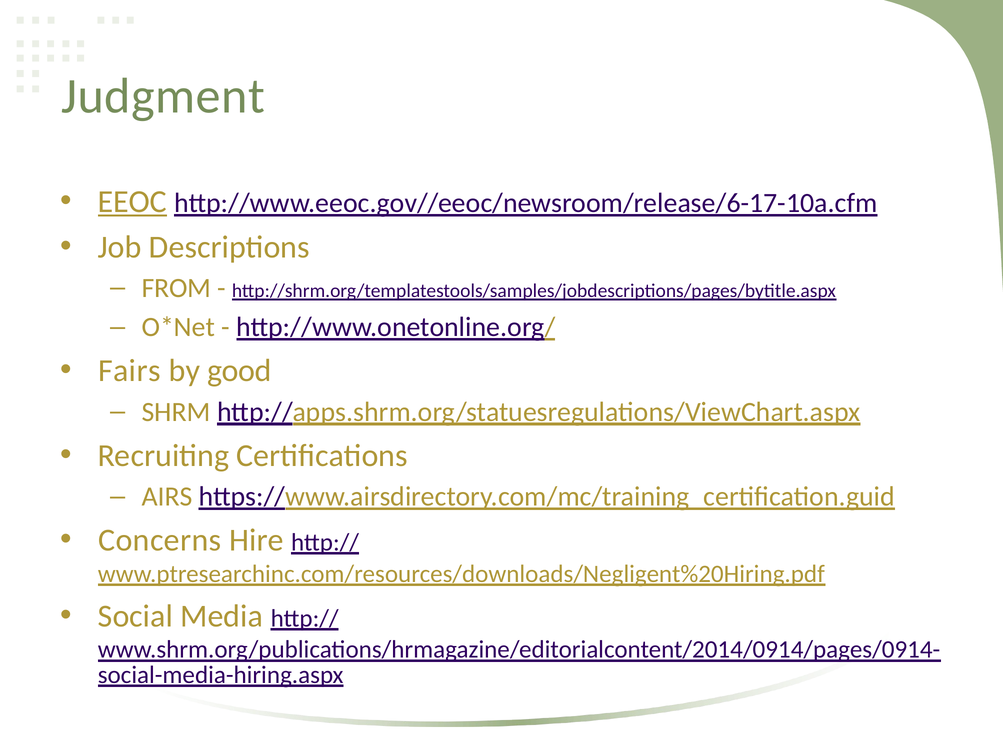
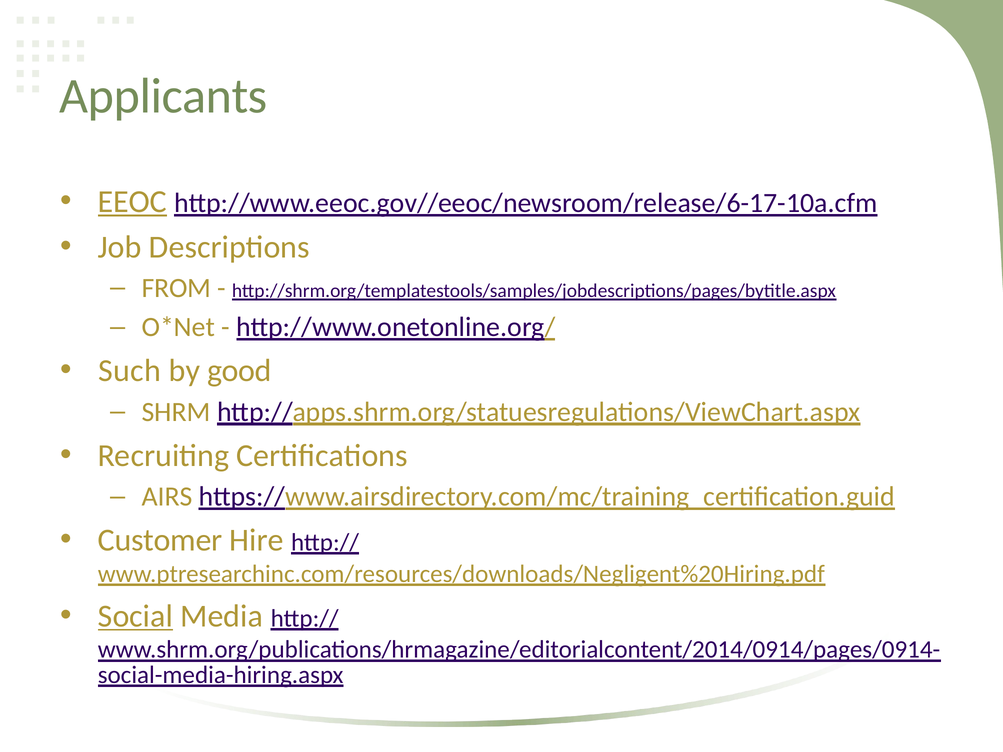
Judgment: Judgment -> Applicants
Fairs: Fairs -> Such
Concerns: Concerns -> Customer
Social underline: none -> present
